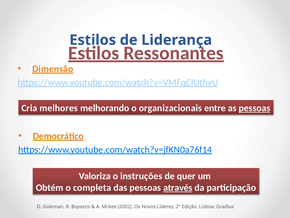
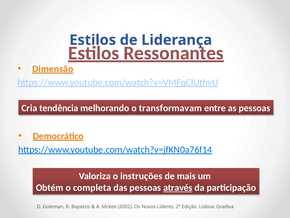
melhores: melhores -> tendência
organizacionais: organizacionais -> transformavam
pessoas at (255, 108) underline: present -> none
quer: quer -> mais
